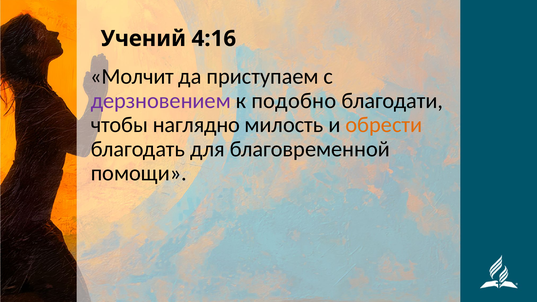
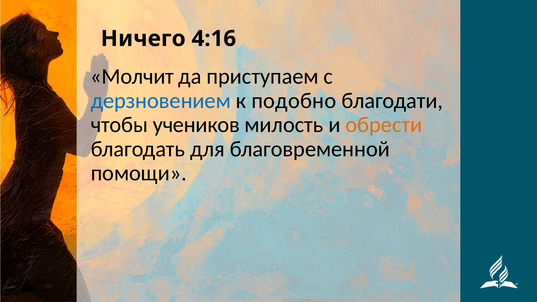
Учений: Учений -> Ничего
дерзновением colour: purple -> blue
наглядно: наглядно -> учеников
